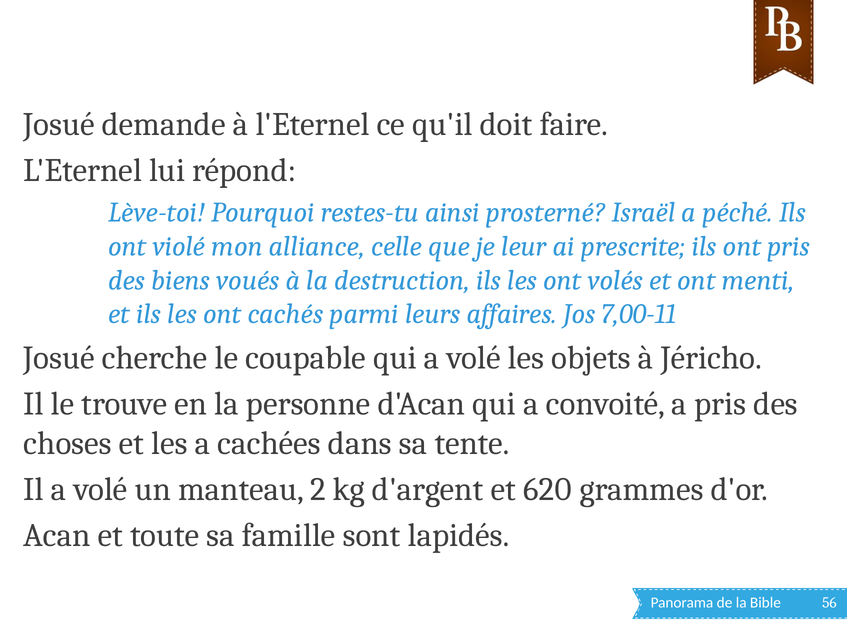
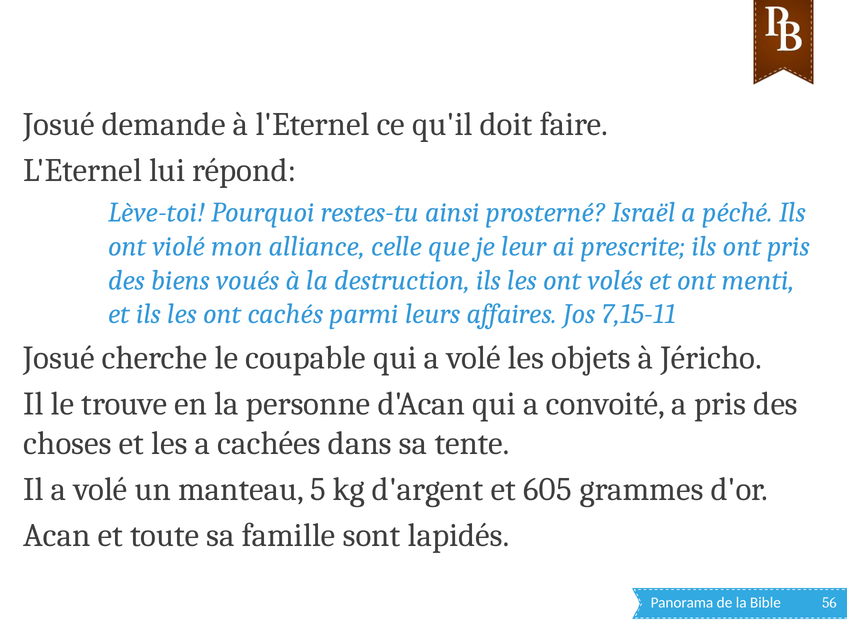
7,00-11: 7,00-11 -> 7,15-11
2: 2 -> 5
620: 620 -> 605
